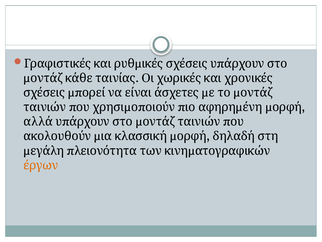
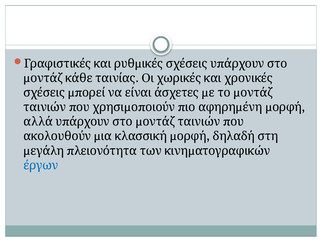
έργων colour: orange -> blue
